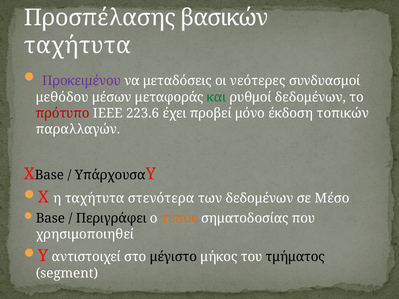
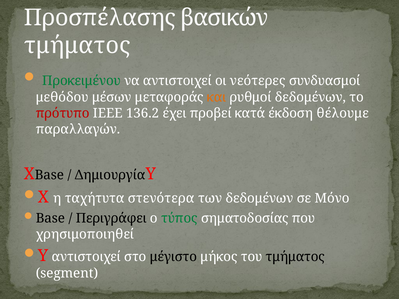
ταχήτυτα at (77, 46): ταχήτυτα -> τμήματος
Προκειμένου colour: purple -> green
να μεταδόσεις: μεταδόσεις -> αντιστοιχεί
και colour: green -> orange
223.6: 223.6 -> 136.2
μόνο: μόνο -> κατά
τοπικών: τοπικών -> θέλουμε
Υπάρχουσα: Υπάρχουσα -> Δημιουργία
Μέσο: Μέσο -> Μόνο
τύπος colour: orange -> green
